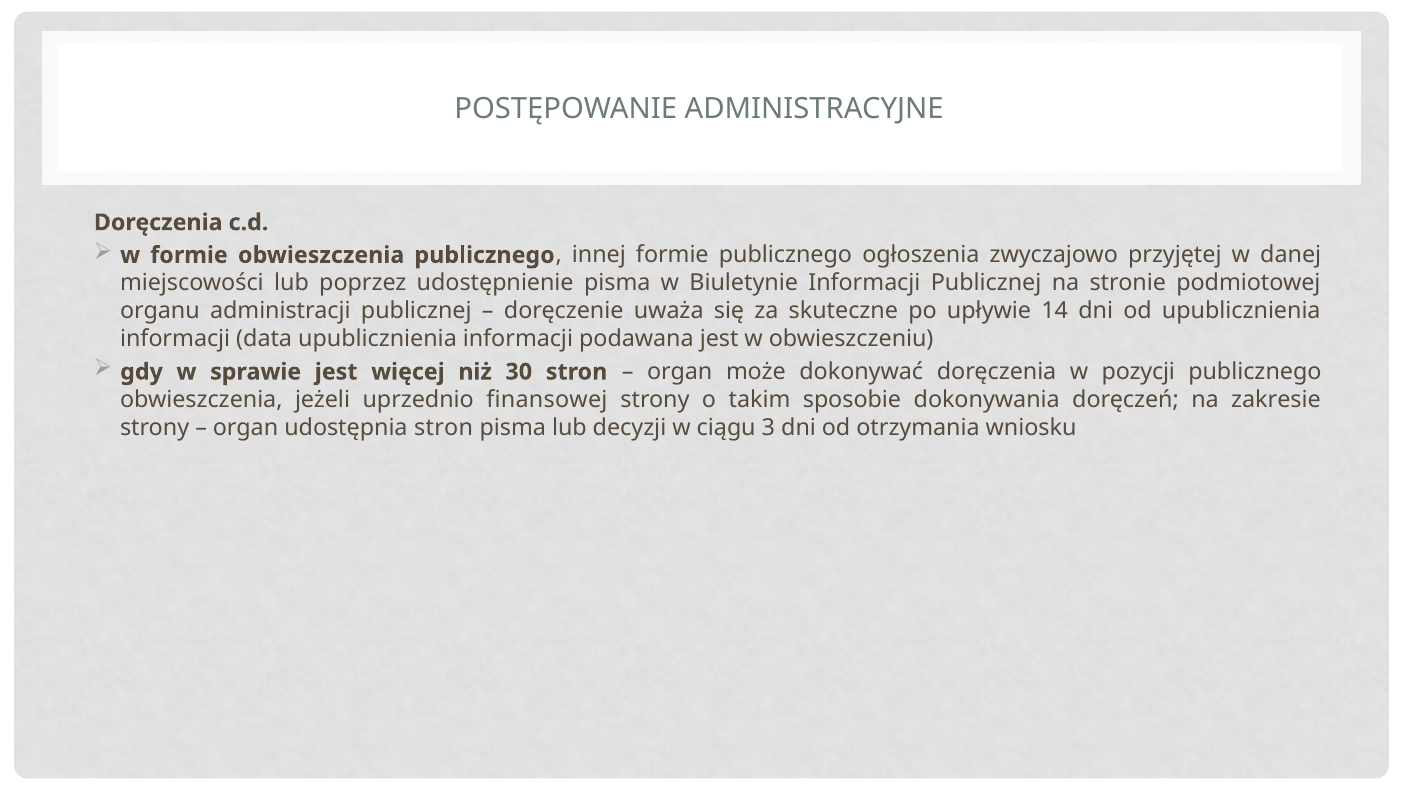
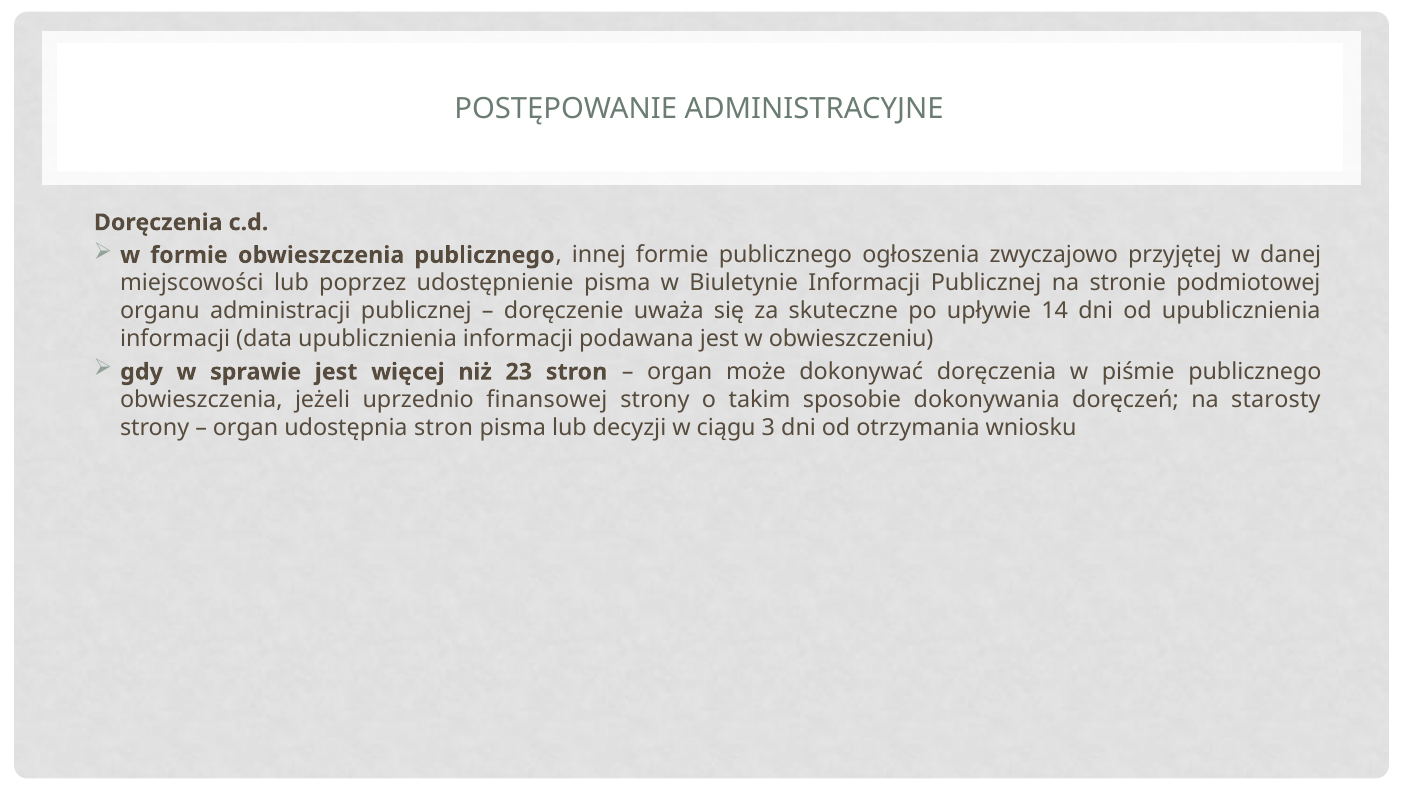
30: 30 -> 23
pozycji: pozycji -> piśmie
zakresie: zakresie -> starosty
